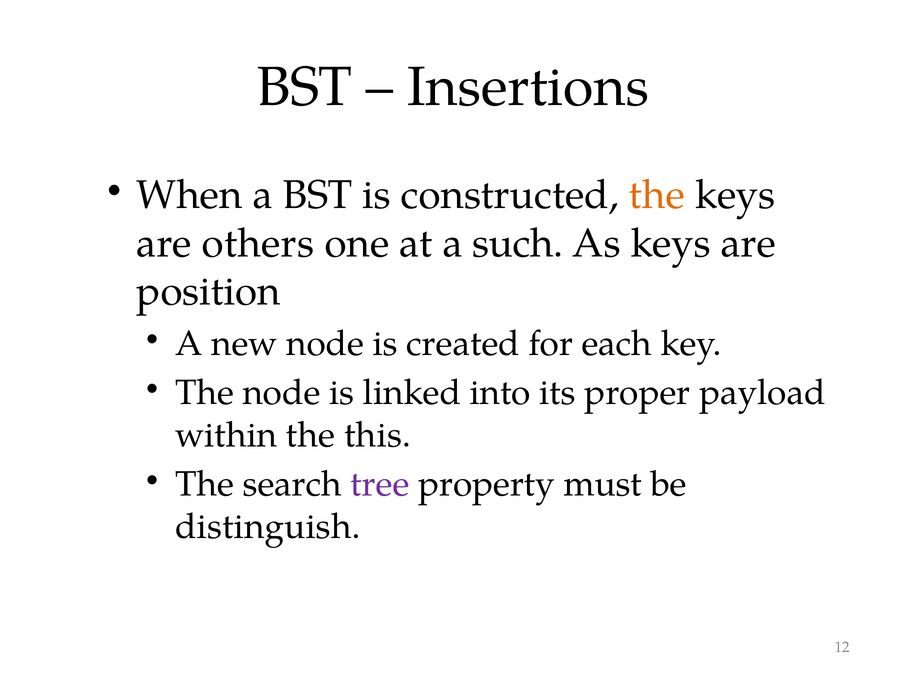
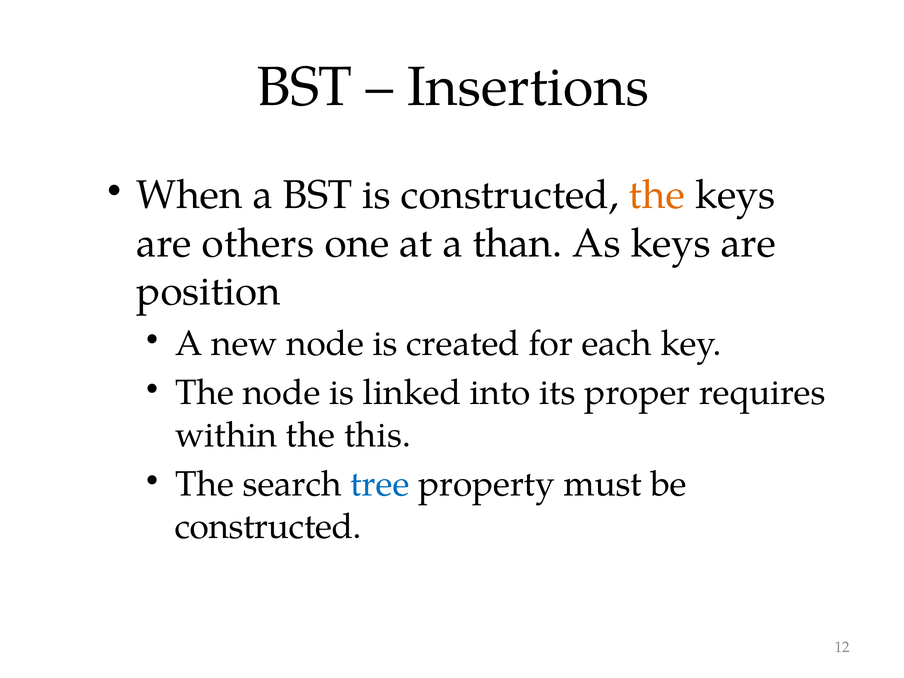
such: such -> than
payload: payload -> requires
tree colour: purple -> blue
distinguish at (268, 526): distinguish -> constructed
